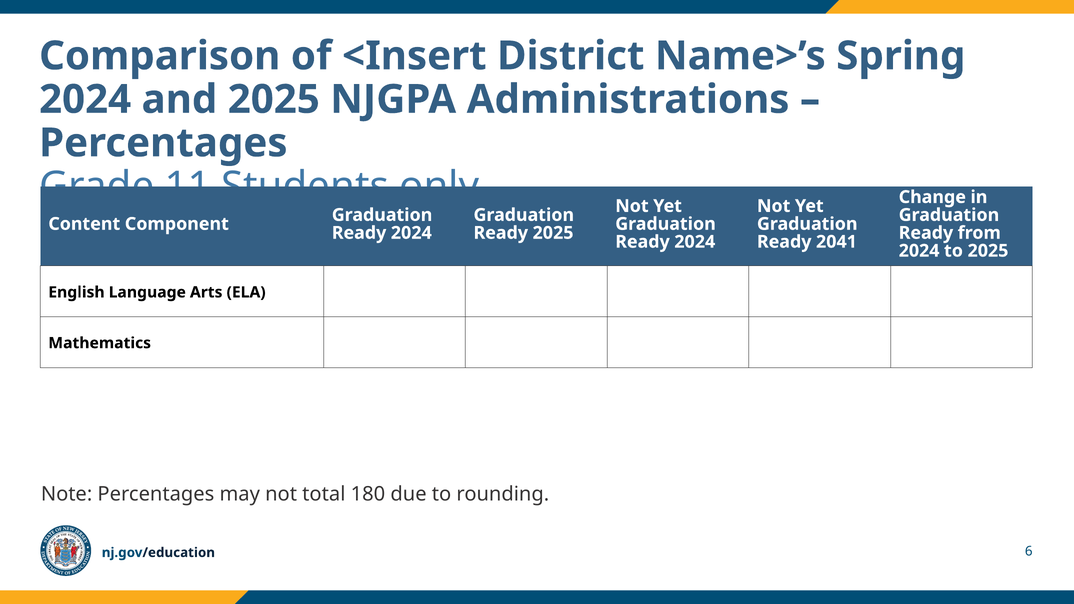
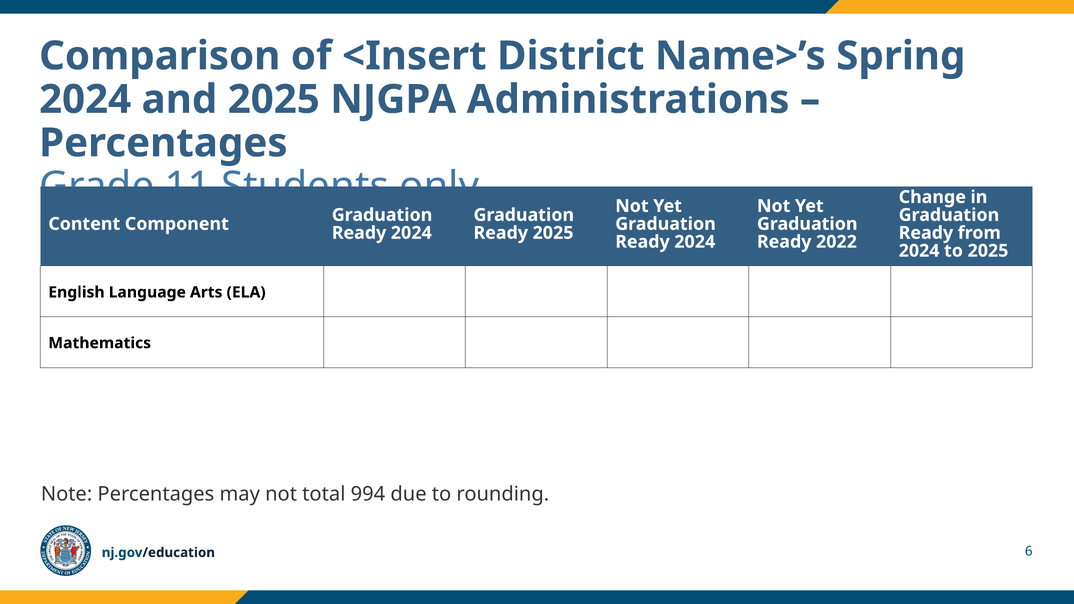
2041: 2041 -> 2022
180: 180 -> 994
